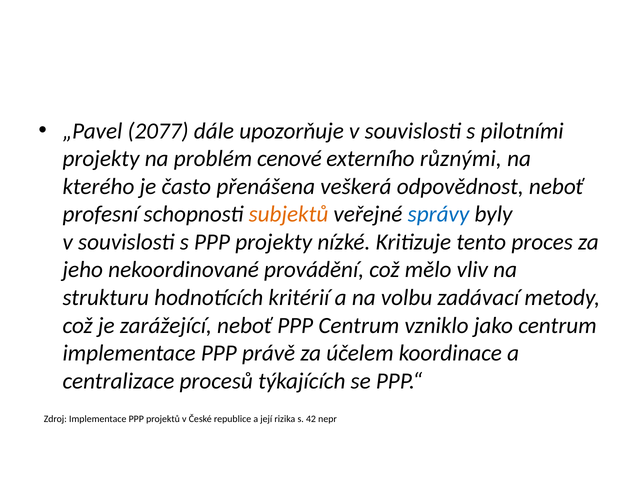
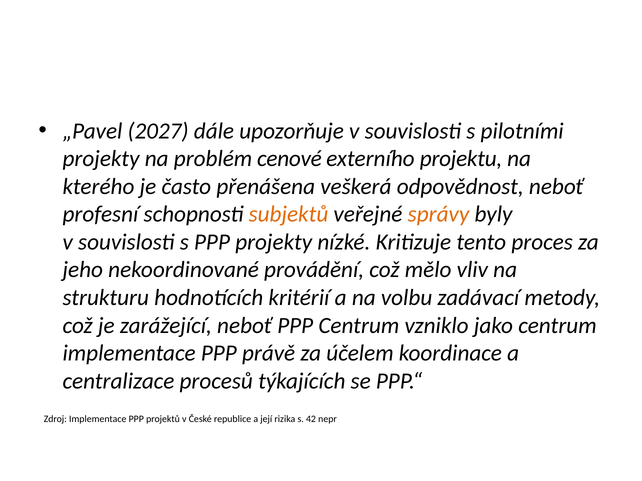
2077: 2077 -> 2027
různými: různými -> projektu
správy colour: blue -> orange
